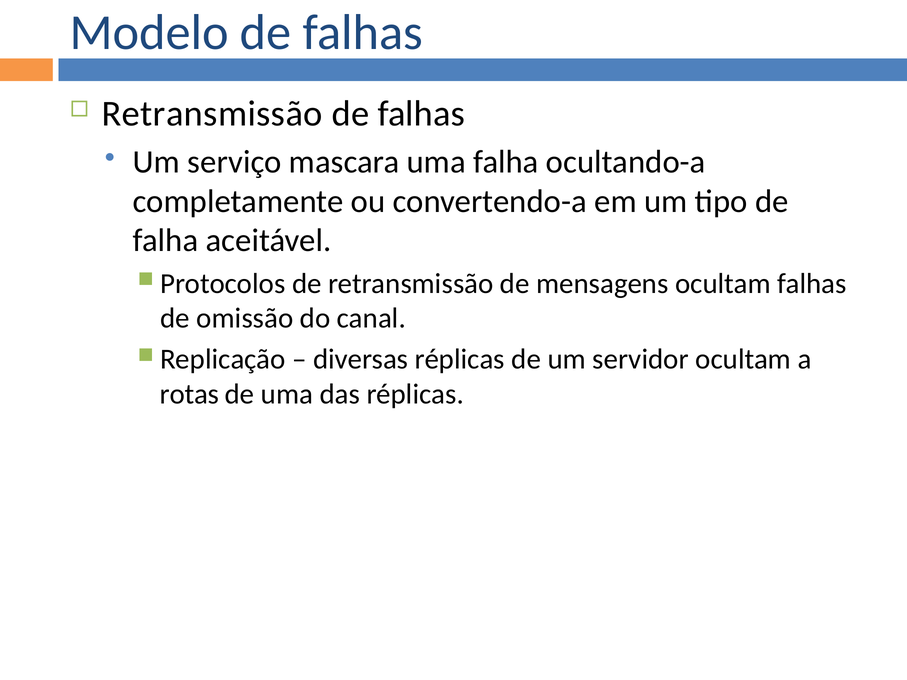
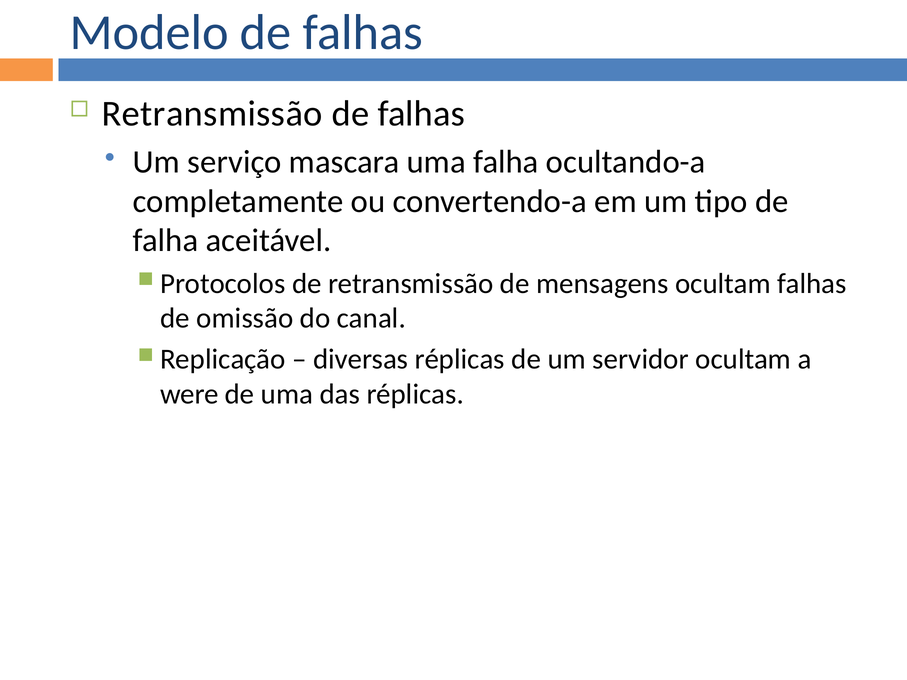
rotas: rotas -> were
